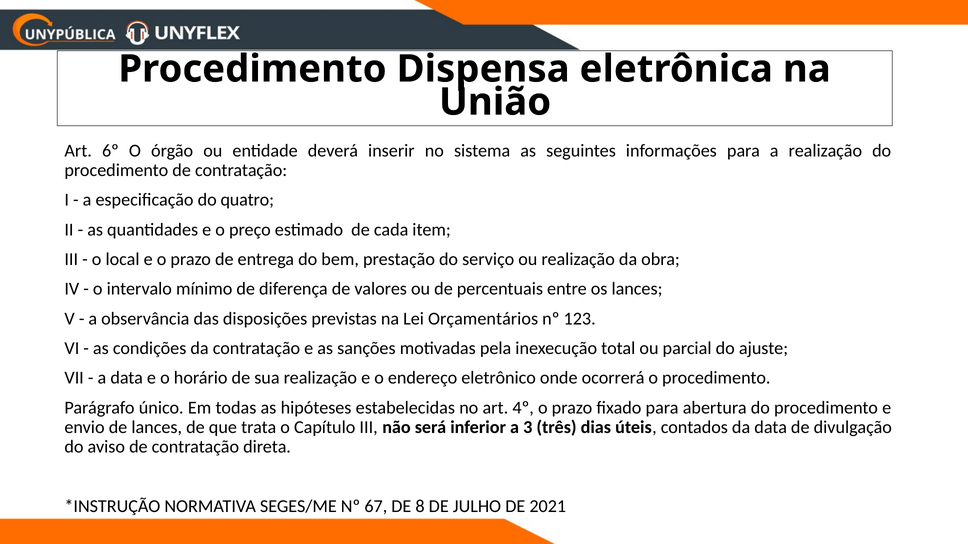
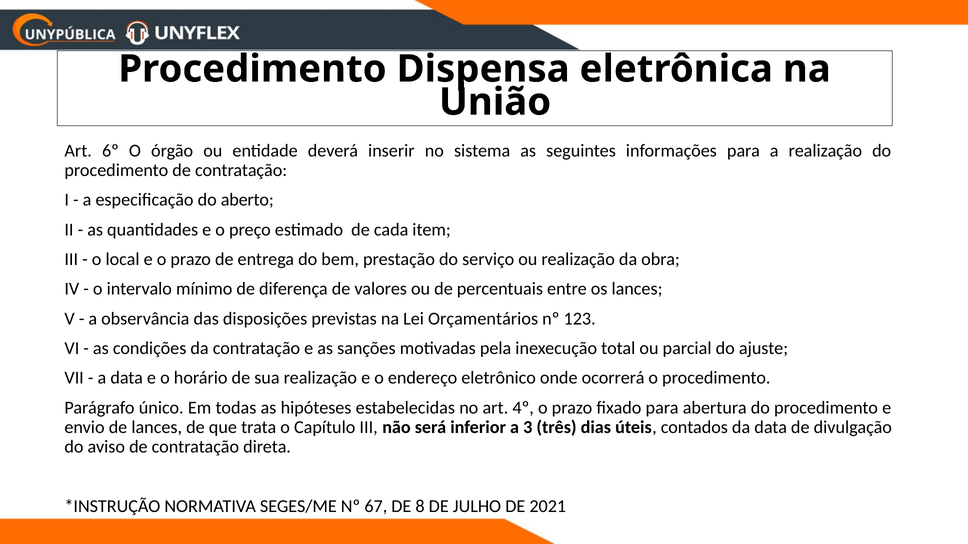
quatro: quatro -> aberto
